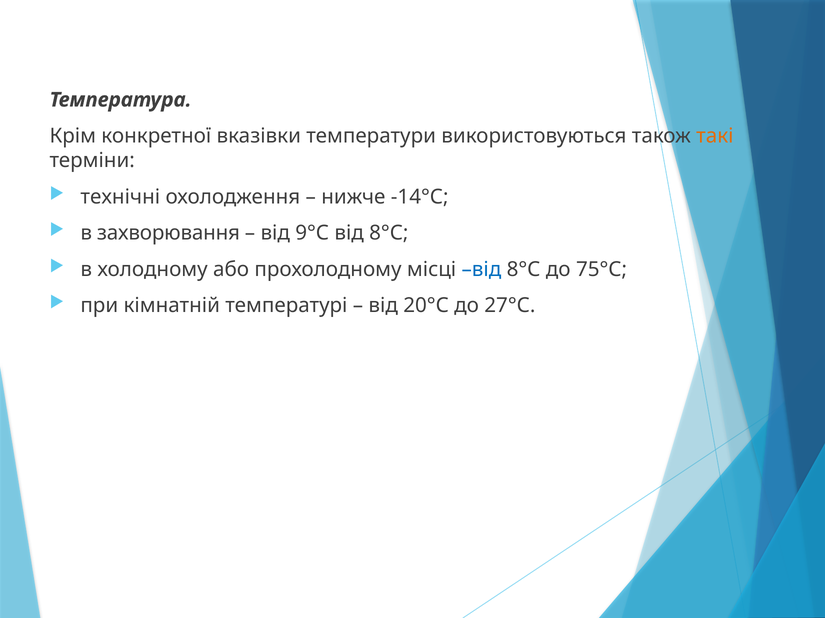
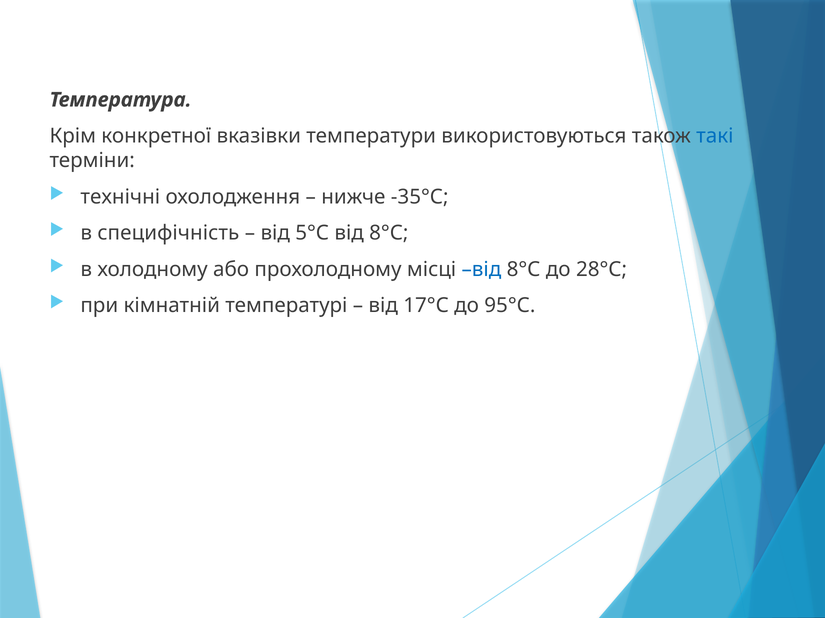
такі colour: orange -> blue
-14°С: -14°С -> -35°С
захворювання: захворювання -> специфічність
9°С: 9°С -> 5°С
75°С: 75°С -> 28°С
20°С: 20°С -> 17°С
27°С: 27°С -> 95°С
